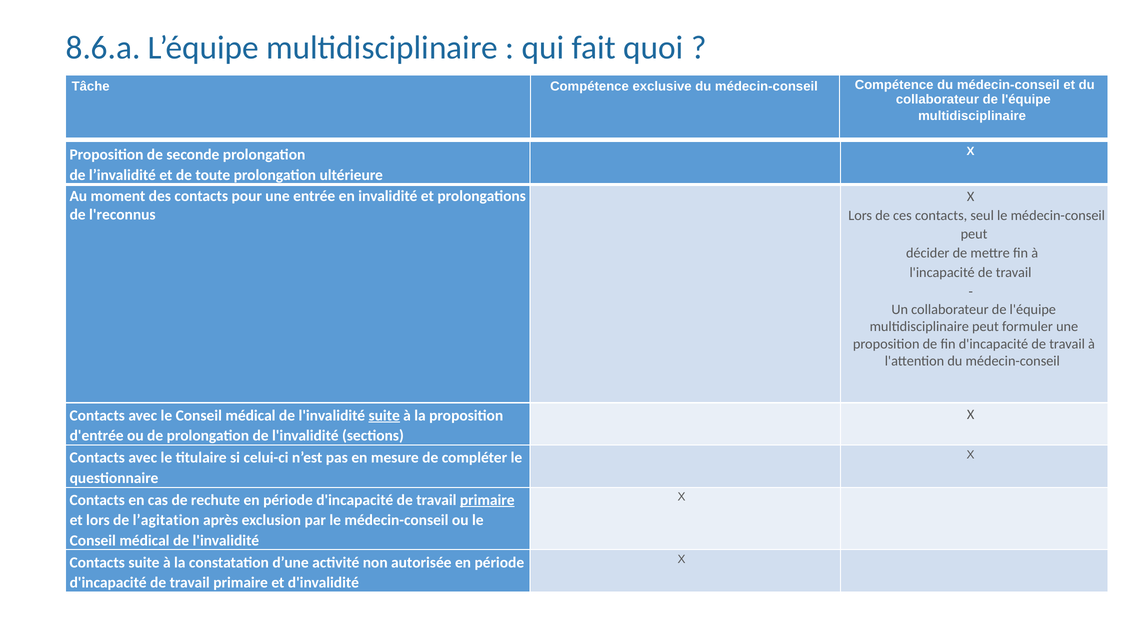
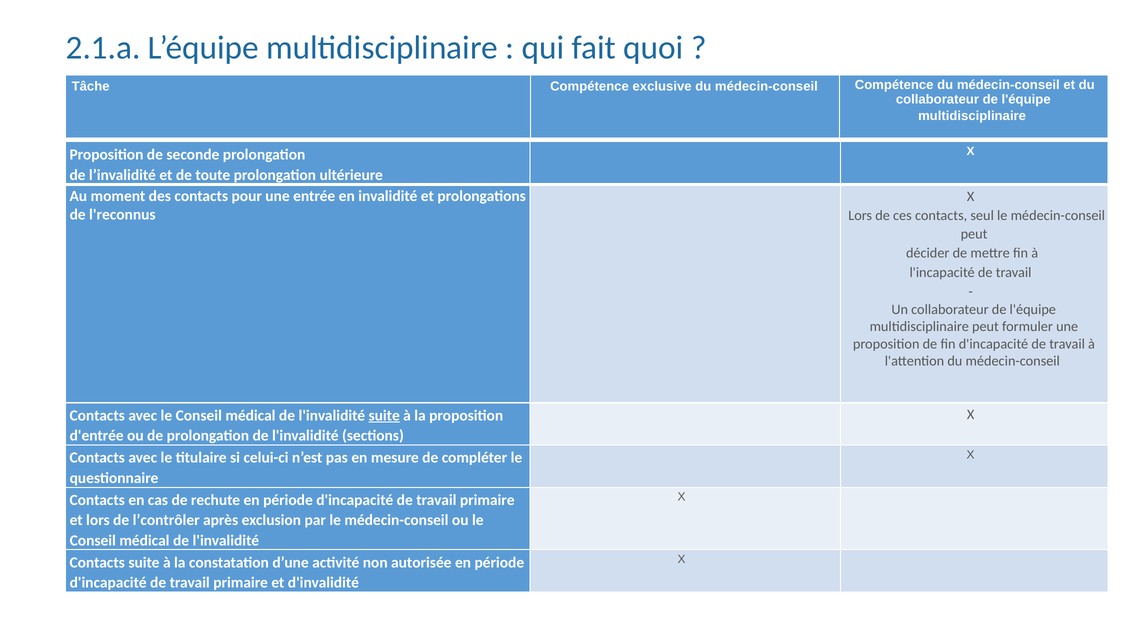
8.6.a: 8.6.a -> 2.1.a
primaire at (487, 500) underline: present -> none
l’agitation: l’agitation -> l’contrôler
